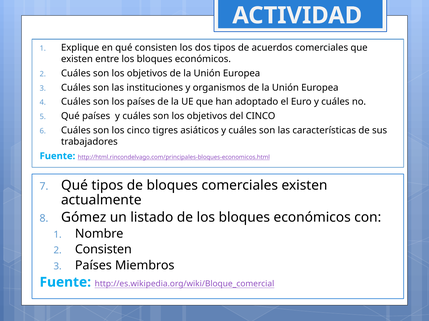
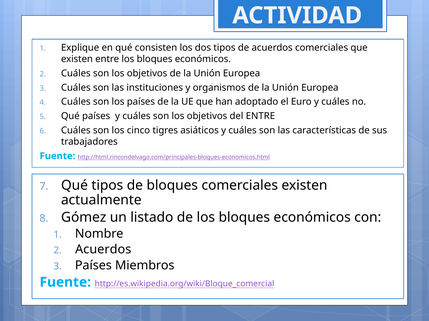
del CINCO: CINCO -> ENTRE
Consisten at (103, 250): Consisten -> Acuerdos
